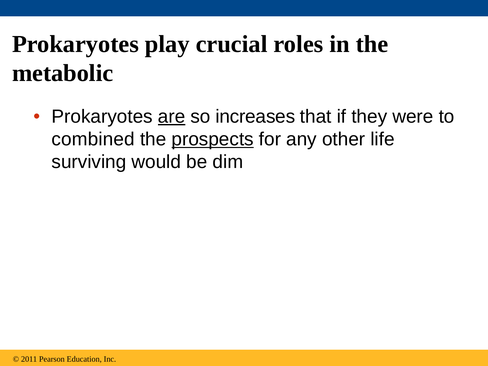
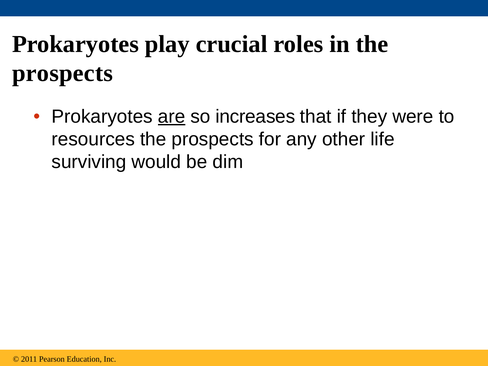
metabolic at (63, 73): metabolic -> prospects
combined: combined -> resources
prospects at (213, 139) underline: present -> none
